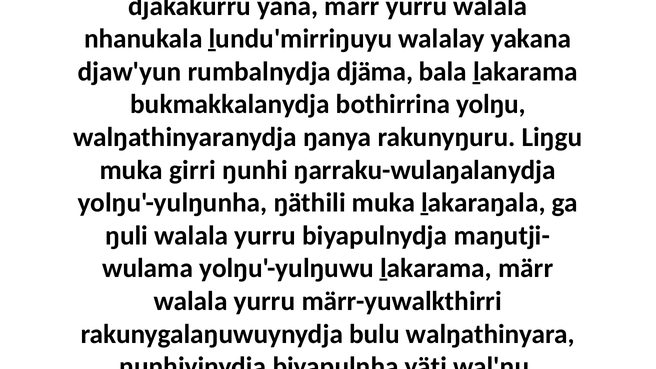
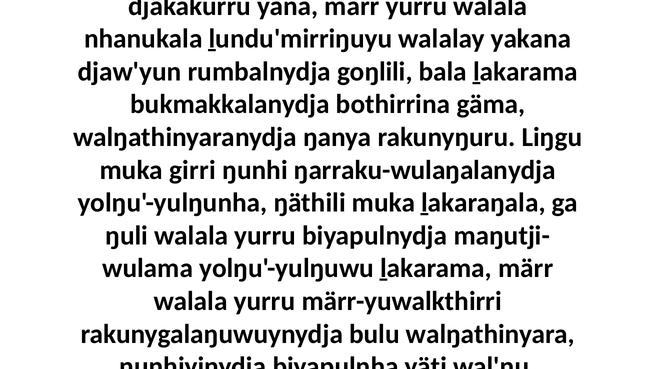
djäma: djäma -> goŋlili
yolŋu: yolŋu -> gäma
